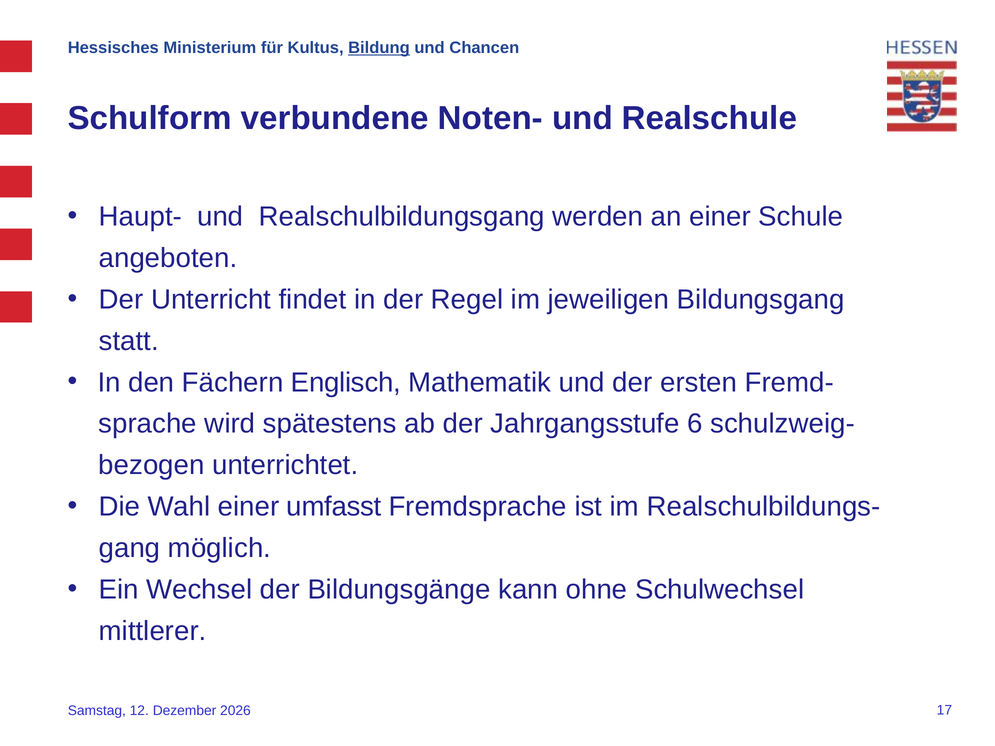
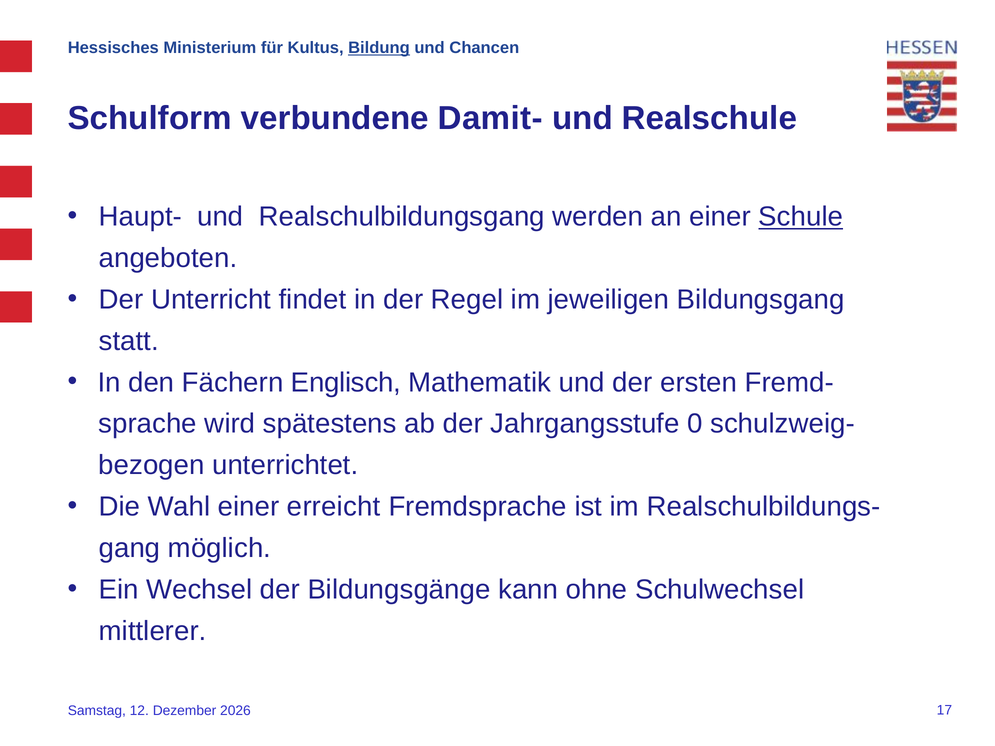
Noten-: Noten- -> Damit-
Schule underline: none -> present
6: 6 -> 0
umfasst: umfasst -> erreicht
